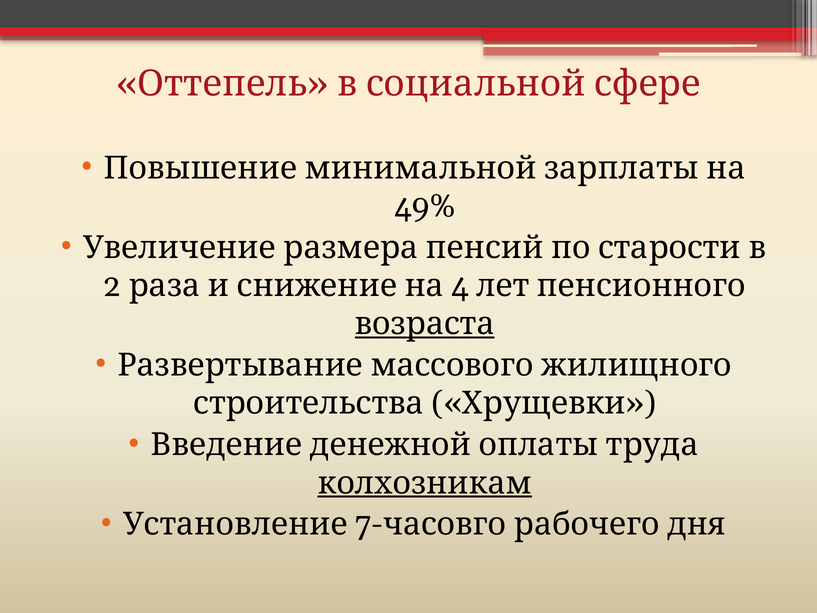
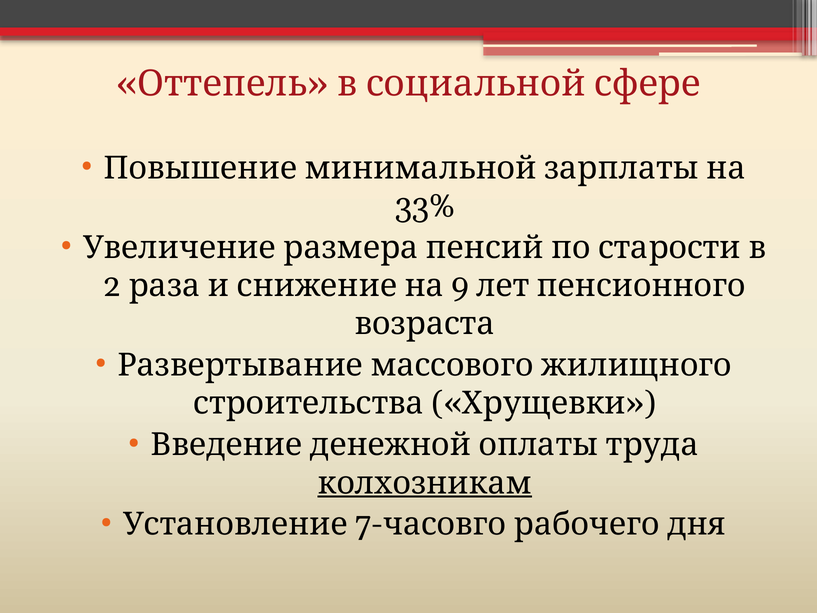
49%: 49% -> 33%
4: 4 -> 9
возраста underline: present -> none
